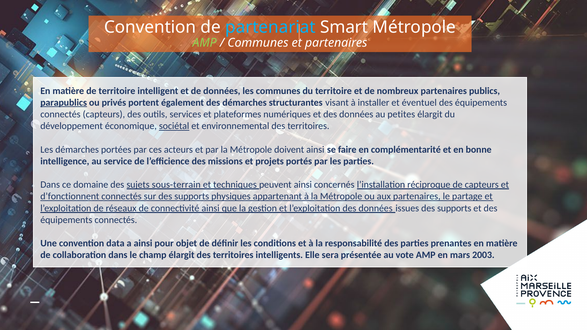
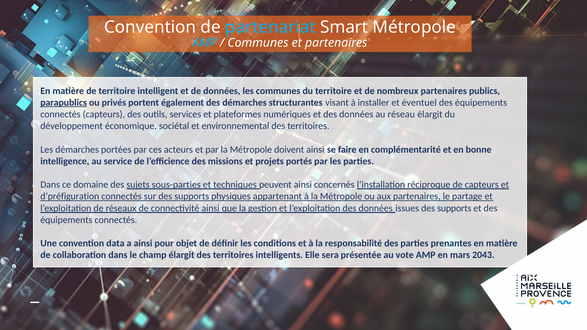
AMP at (205, 43) colour: light green -> light blue
petites: petites -> réseau
sociétal underline: present -> none
sous-terrain: sous-terrain -> sous-parties
d’fonctionnent: d’fonctionnent -> d’préfiguration
2003: 2003 -> 2043
